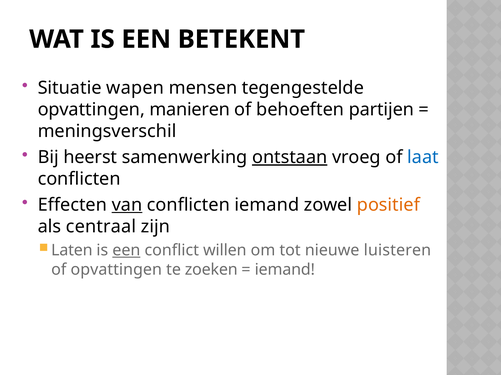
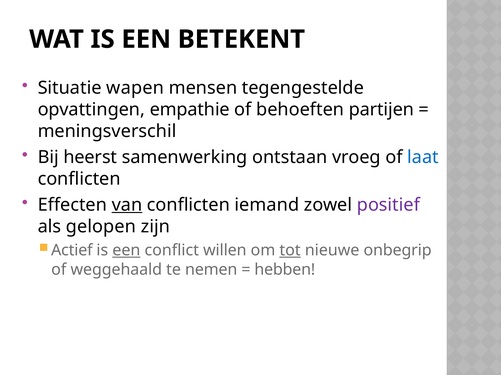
manieren: manieren -> empathie
ontstaan underline: present -> none
positief colour: orange -> purple
centraal: centraal -> gelopen
Laten: Laten -> Actief
tot underline: none -> present
luisteren: luisteren -> onbegrip
of opvattingen: opvattingen -> weggehaald
zoeken: zoeken -> nemen
iemand at (285, 270): iemand -> hebben
